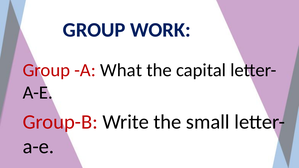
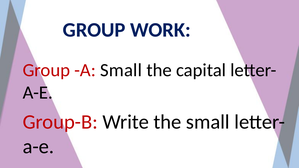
A What: What -> Small
